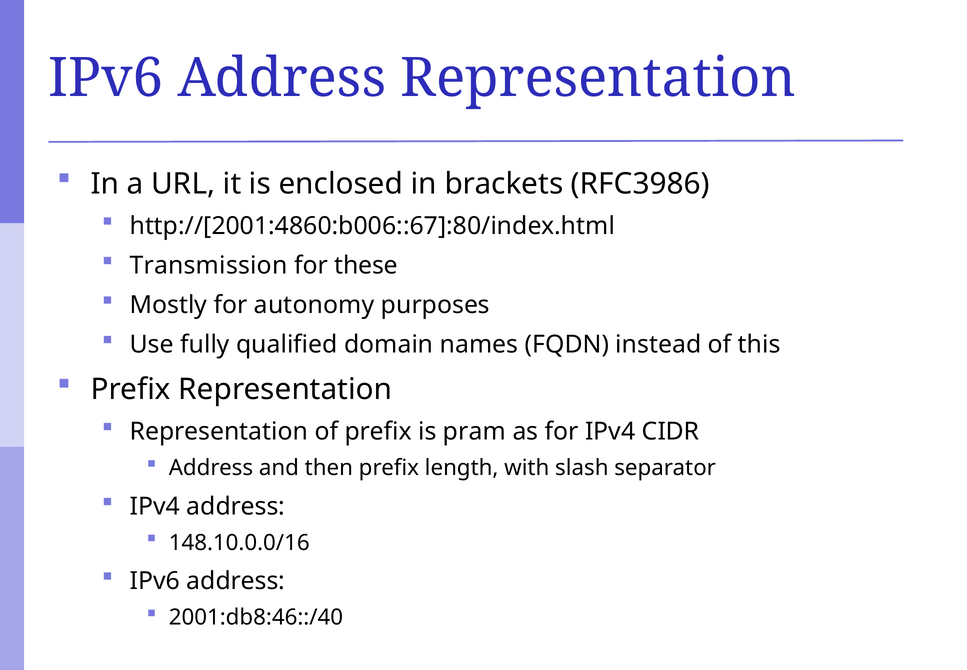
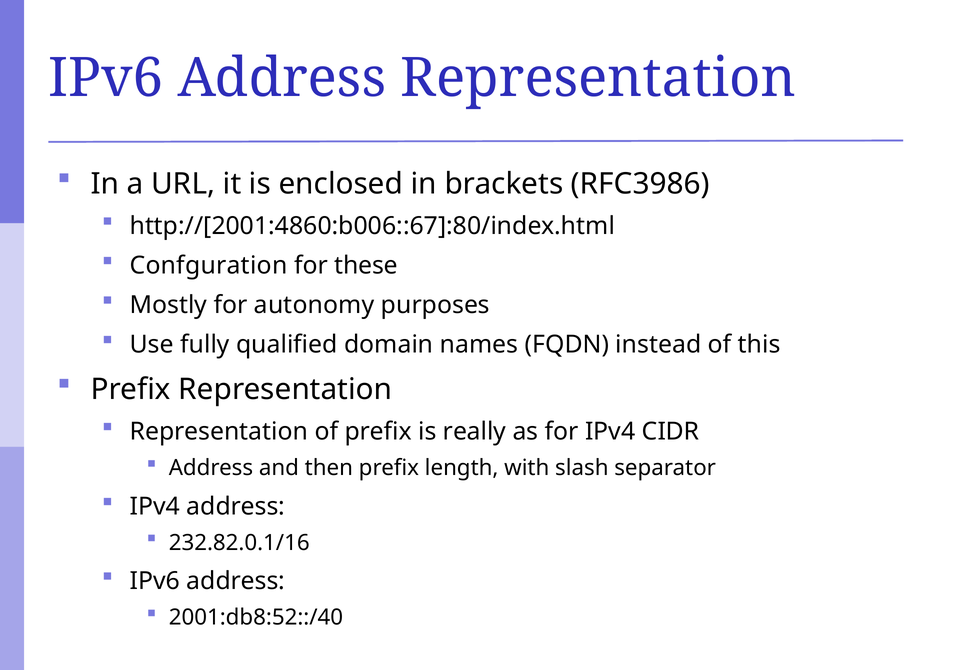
Transmission: Transmission -> Confguration
pram: pram -> really
148.10.0.0/16: 148.10.0.0/16 -> 232.82.0.1/16
2001:db8:46::/40: 2001:db8:46::/40 -> 2001:db8:52::/40
